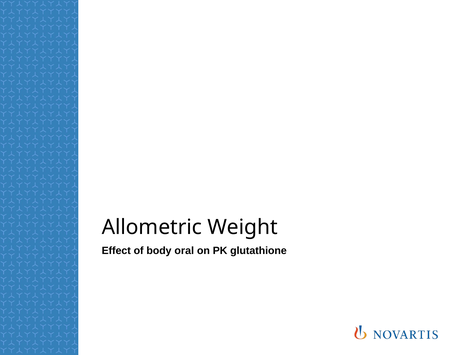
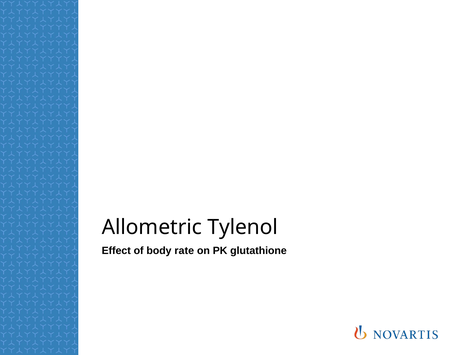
Weight: Weight -> Tylenol
oral: oral -> rate
